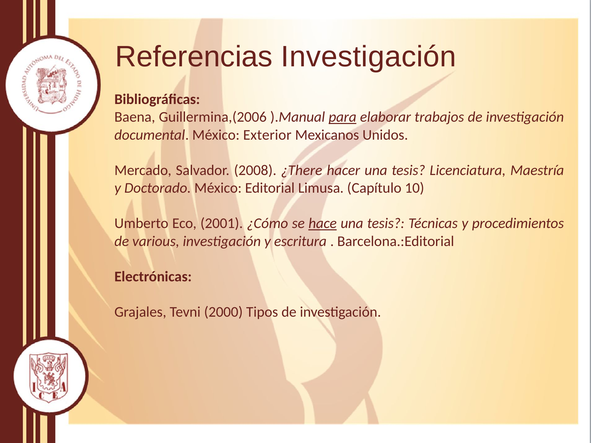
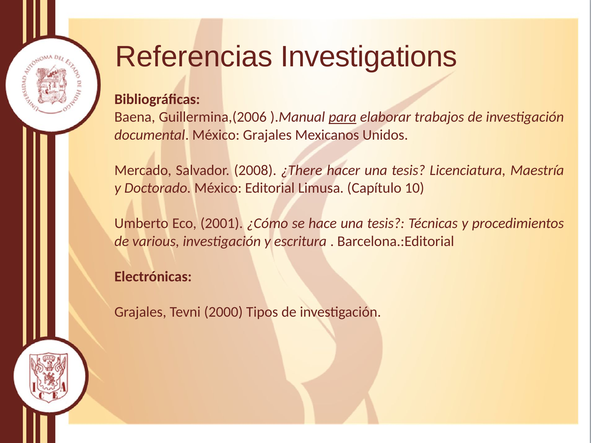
Referencias Investigación: Investigación -> Investigations
México Exterior: Exterior -> Grajales
hace underline: present -> none
